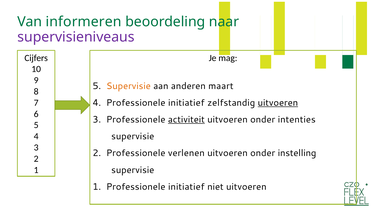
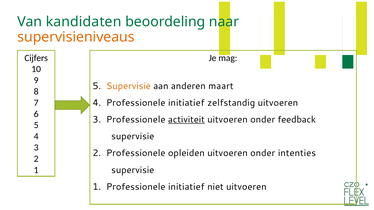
informeren: informeren -> kandidaten
supervisieniveaus colour: purple -> orange
uitvoeren at (278, 103) underline: present -> none
intenties: intenties -> feedback
verlenen: verlenen -> opleiden
instelling: instelling -> intenties
